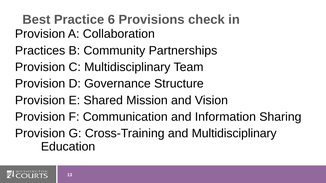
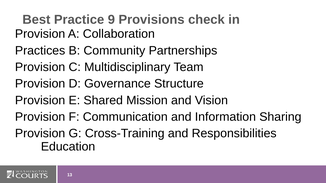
6: 6 -> 9
and Multidisciplinary: Multidisciplinary -> Responsibilities
